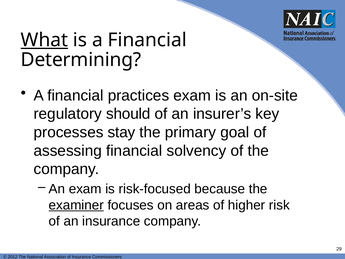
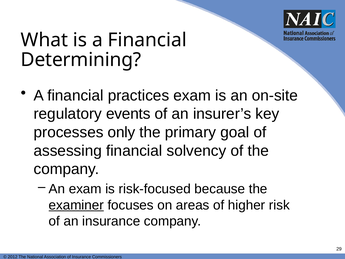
What underline: present -> none
should: should -> events
stay: stay -> only
